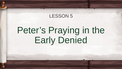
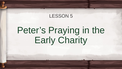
Denied: Denied -> Charity
